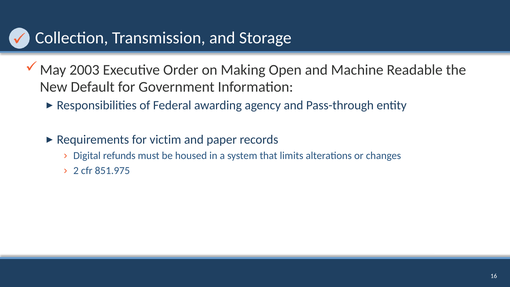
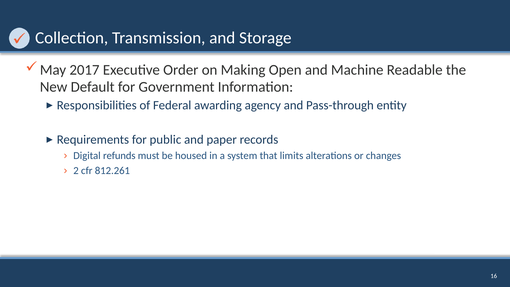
2003: 2003 -> 2017
victim: victim -> public
851.975: 851.975 -> 812.261
